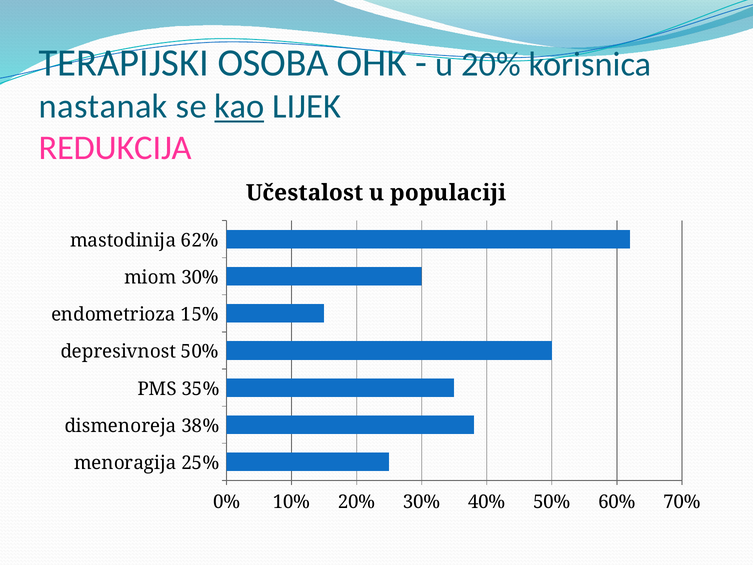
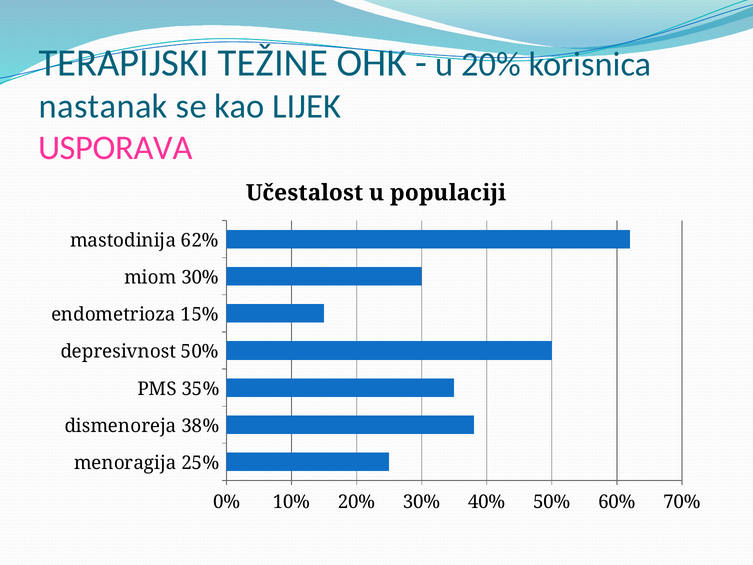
OSOBA: OSOBA -> TEŽINE
kao underline: present -> none
REDUKCIJA: REDUKCIJA -> USPORAVA
